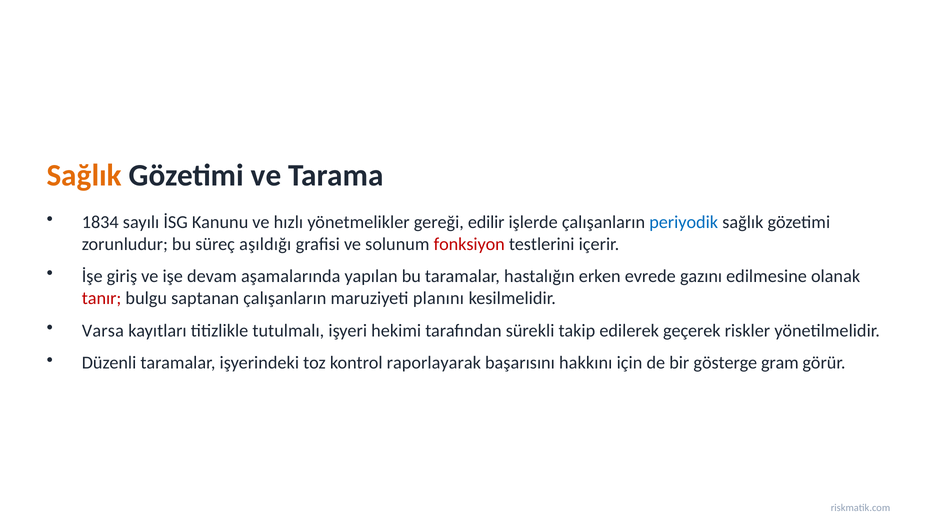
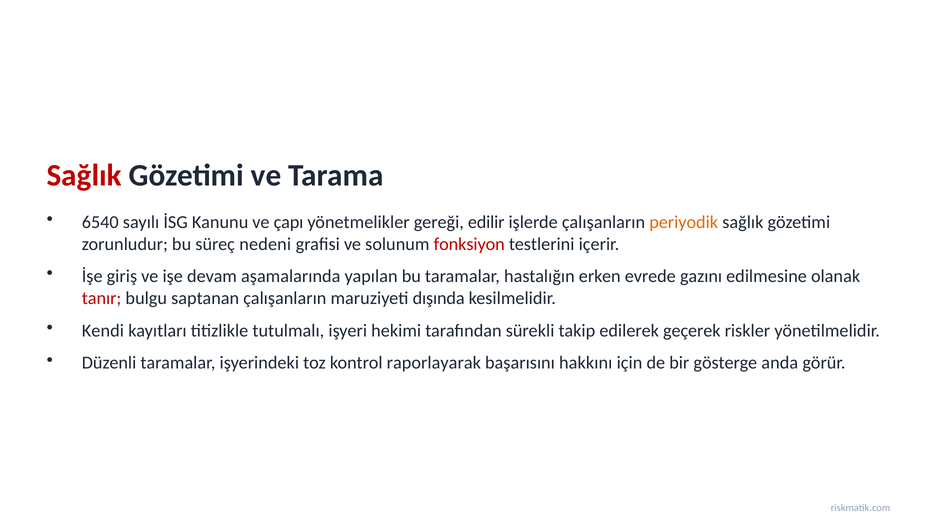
Sağlık at (84, 175) colour: orange -> red
1834: 1834 -> 6540
hızlı: hızlı -> çapı
periyodik colour: blue -> orange
aşıldığı: aşıldığı -> nedeni
planını: planını -> dışında
Varsa: Varsa -> Kendi
gram: gram -> anda
